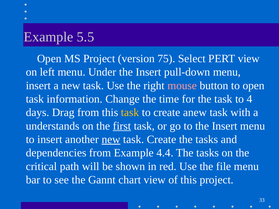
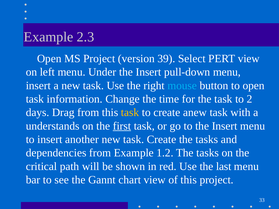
5.5: 5.5 -> 2.3
75: 75 -> 39
mouse colour: pink -> light blue
4: 4 -> 2
new at (111, 140) underline: present -> none
4.4: 4.4 -> 1.2
file: file -> last
